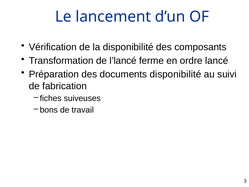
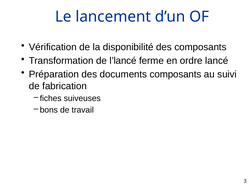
documents disponibilité: disponibilité -> composants
